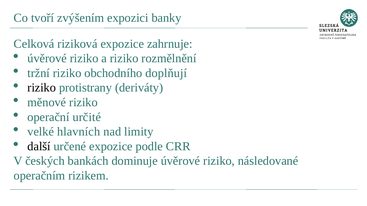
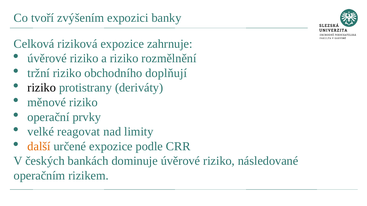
určité: určité -> prvky
hlavních: hlavních -> reagovat
další colour: black -> orange
